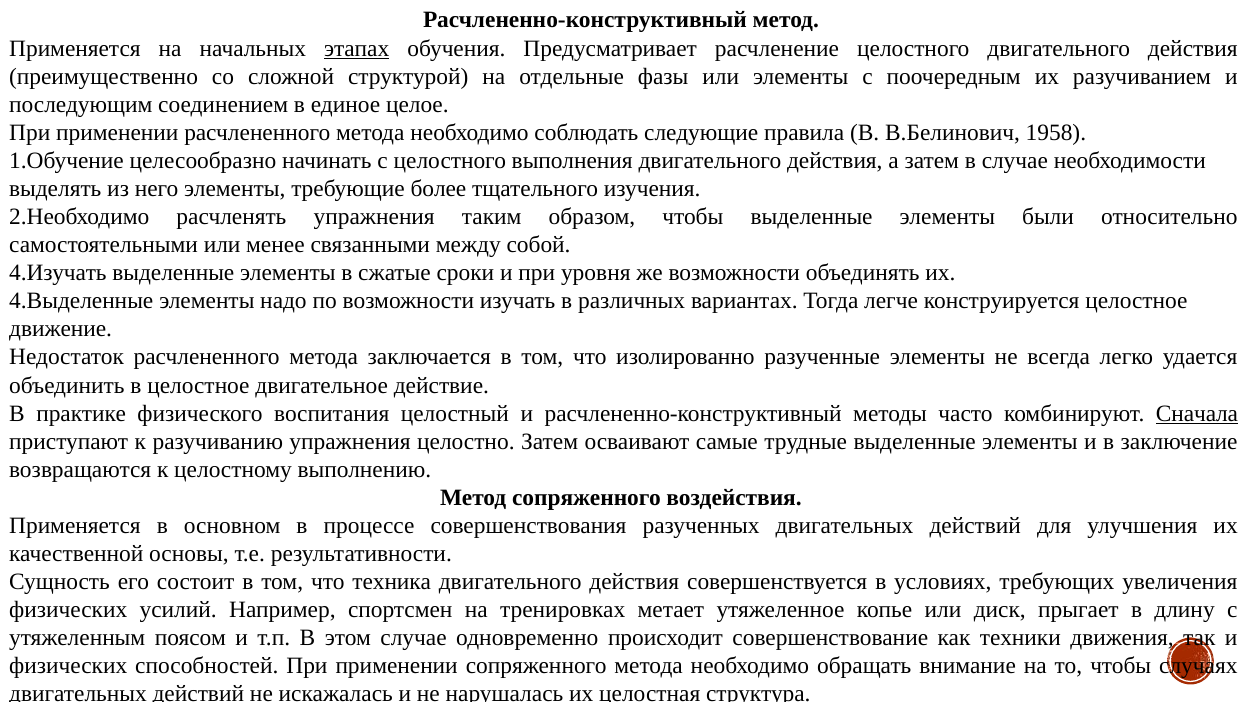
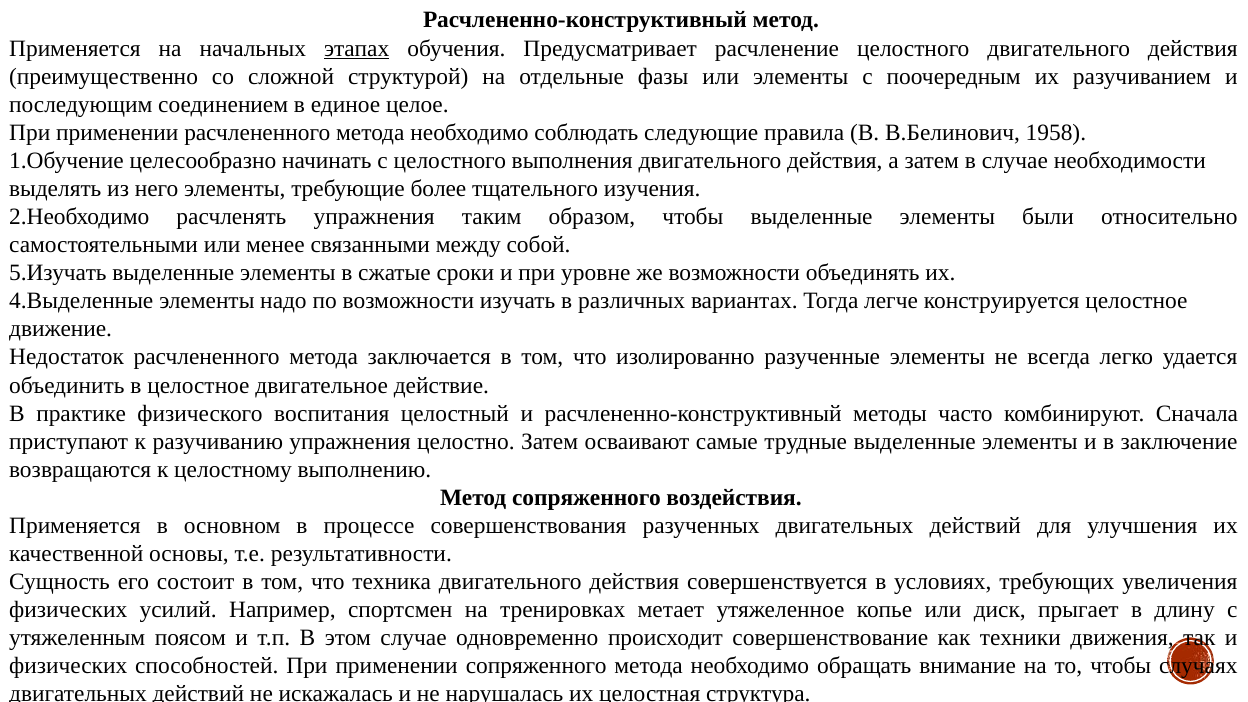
4.Изучать: 4.Изучать -> 5.Изучать
уровня: уровня -> уровне
Сначала underline: present -> none
